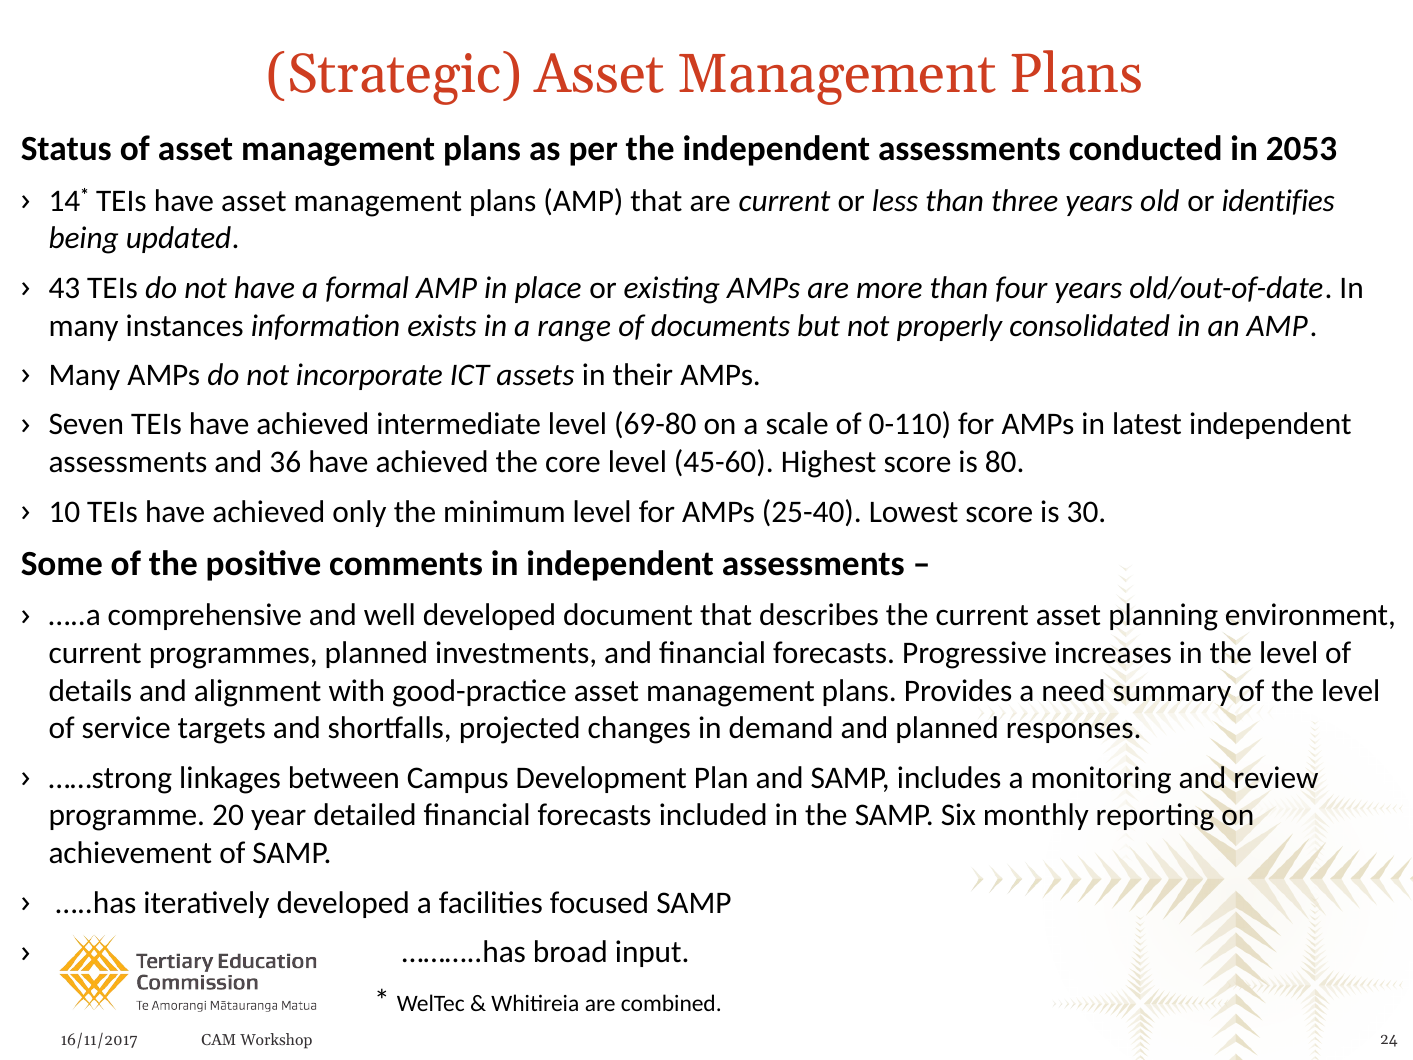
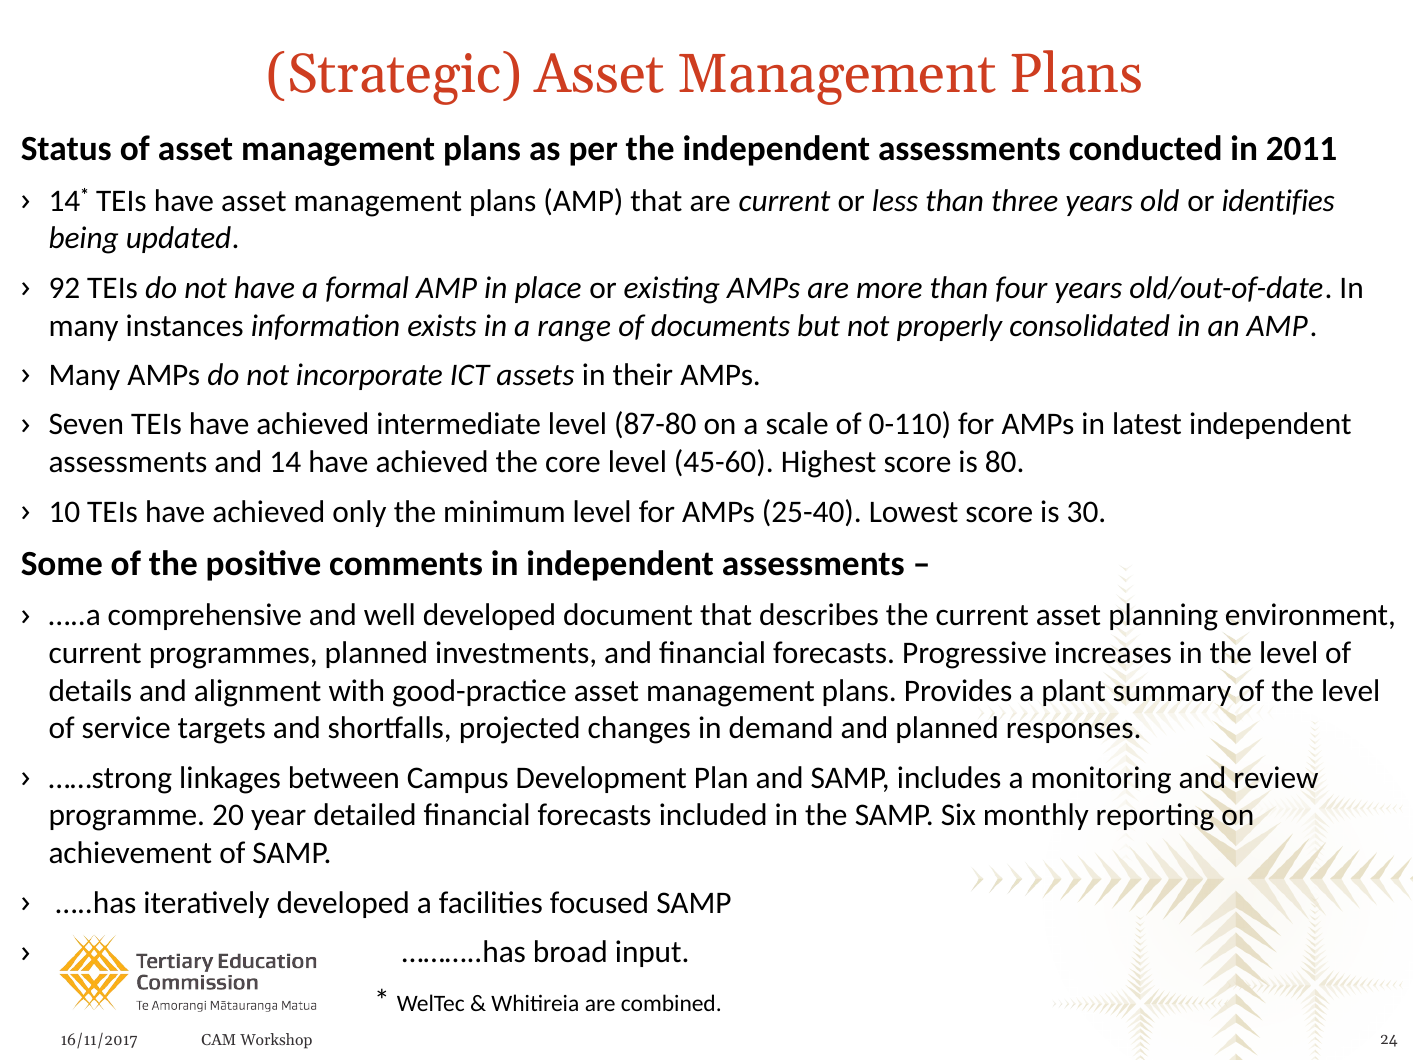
2053: 2053 -> 2011
43: 43 -> 92
69-80: 69-80 -> 87-80
36: 36 -> 14
need: need -> plant
